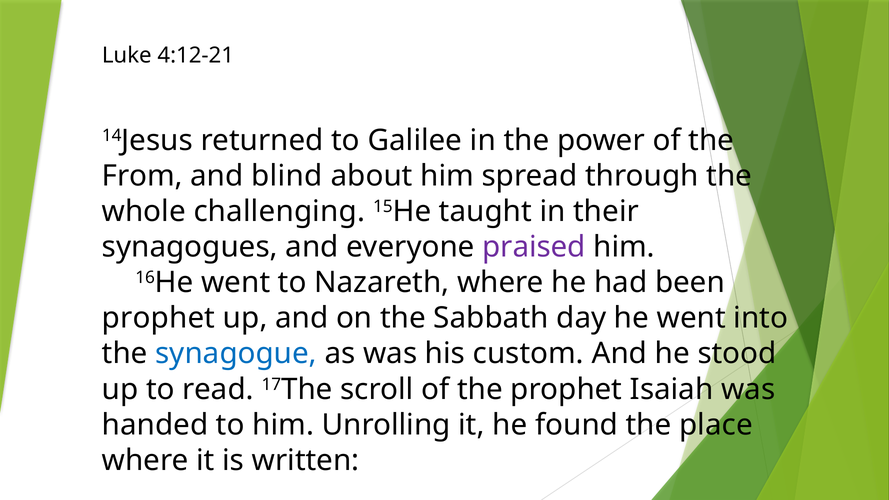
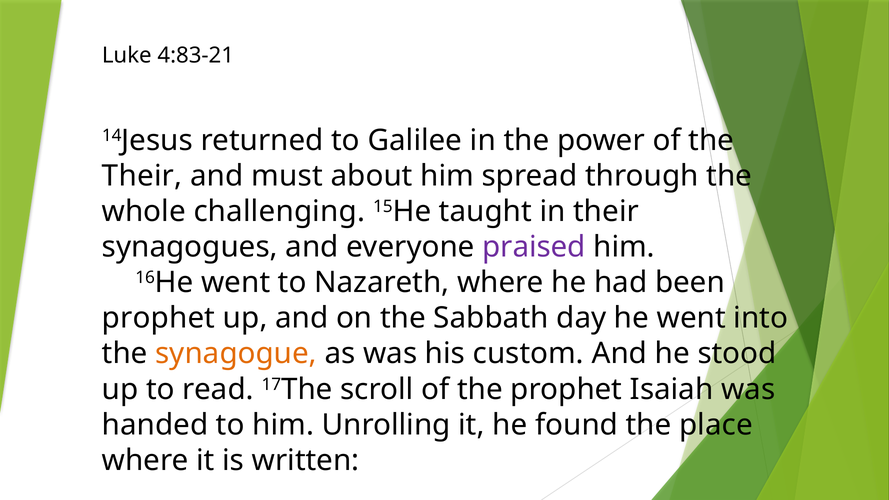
4:12-21: 4:12-21 -> 4:83-21
From at (142, 176): From -> Their
blind: blind -> must
synagogue colour: blue -> orange
